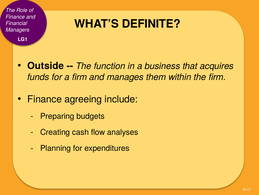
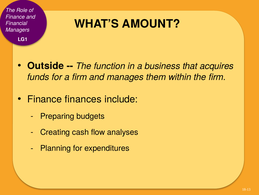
DEFINITE: DEFINITE -> AMOUNT
agreeing: agreeing -> finances
